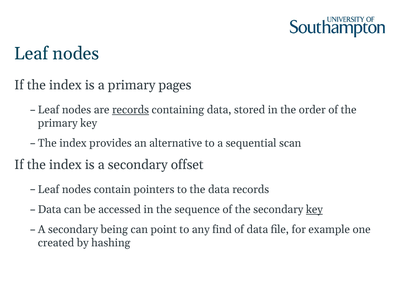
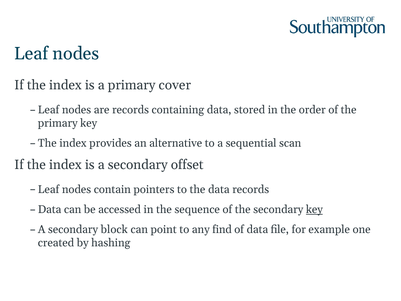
pages: pages -> cover
records at (131, 110) underline: present -> none
being: being -> block
